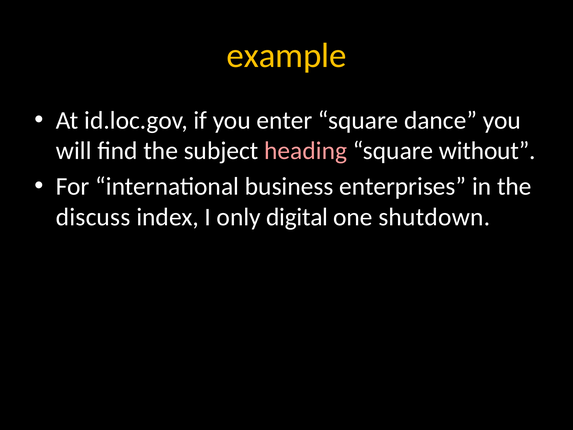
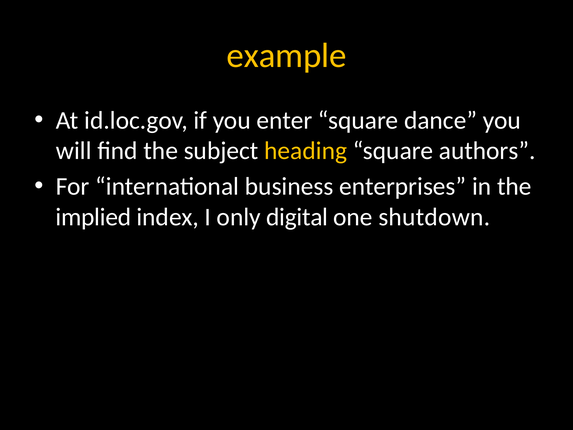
heading colour: pink -> yellow
without: without -> authors
discuss: discuss -> implied
